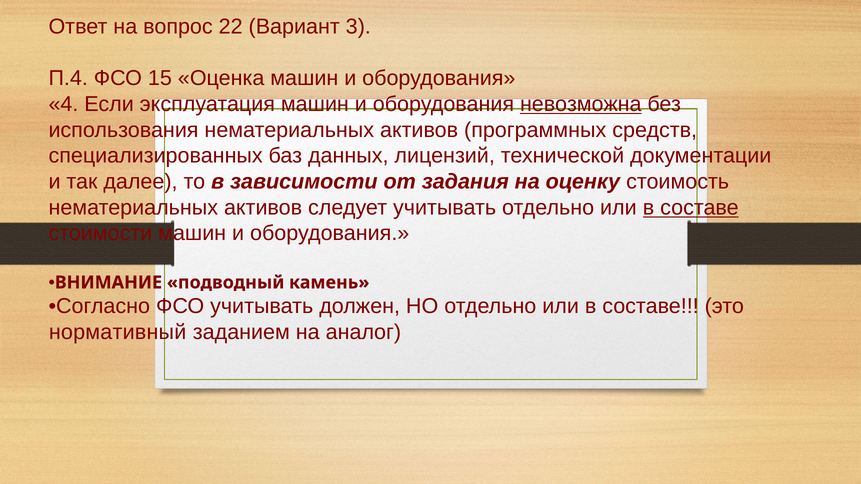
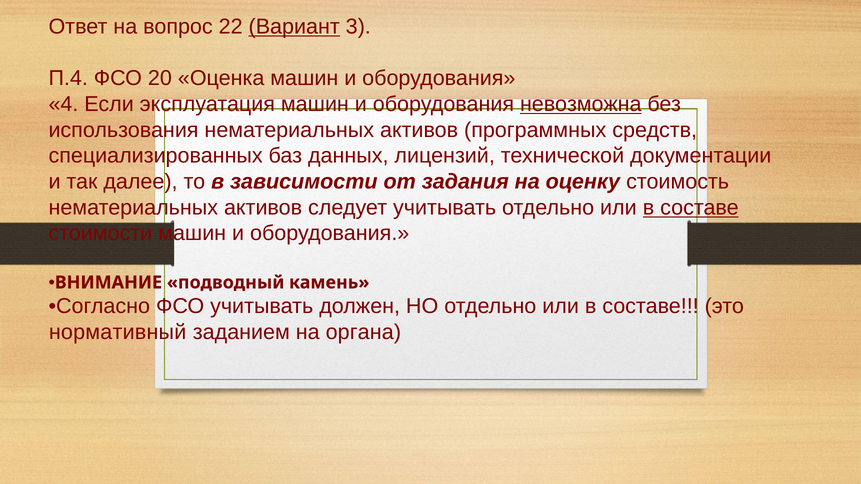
Вариант underline: none -> present
15: 15 -> 20
аналог: аналог -> органа
